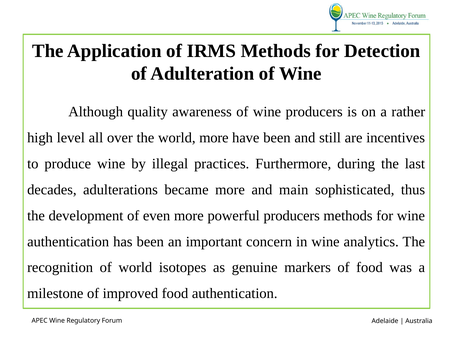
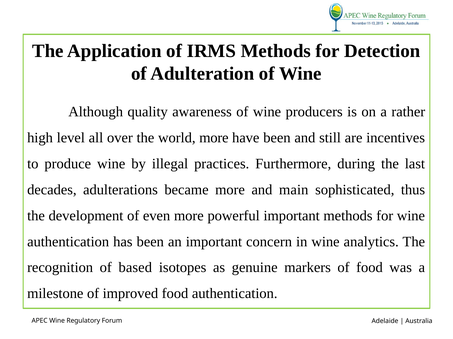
powerful producers: producers -> important
of world: world -> based
